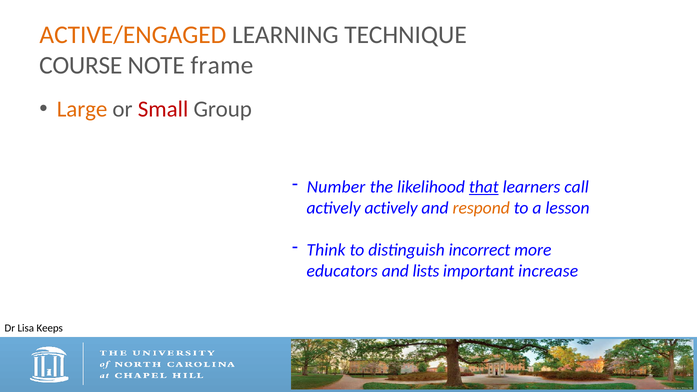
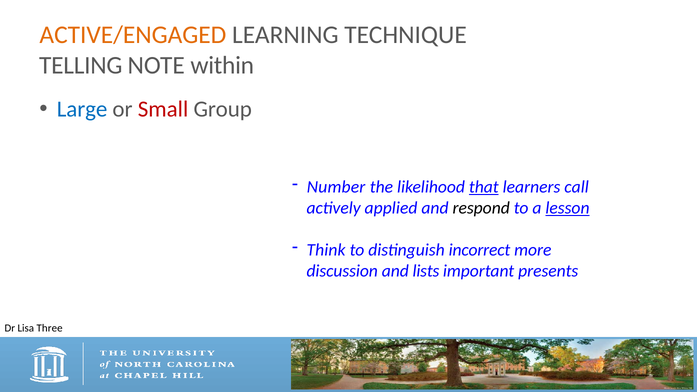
COURSE: COURSE -> TELLING
frame: frame -> within
Large colour: orange -> blue
actively actively: actively -> applied
respond colour: orange -> black
lesson underline: none -> present
educators: educators -> discussion
increase: increase -> presents
Keeps: Keeps -> Three
